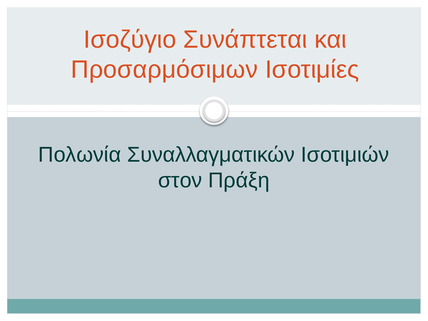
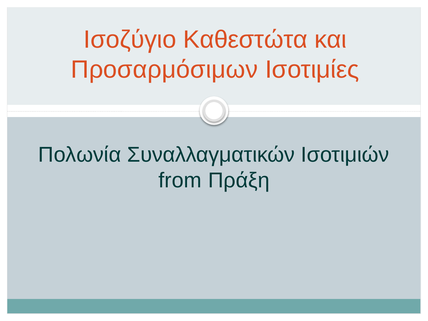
Συνάπτεται: Συνάπτεται -> Καθεστώτα
στον: στον -> from
